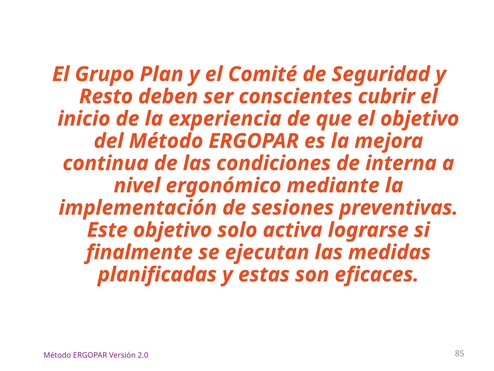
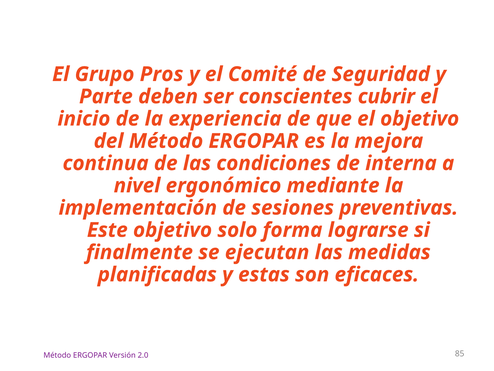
Plan: Plan -> Pros
Resto: Resto -> Parte
activa: activa -> forma
